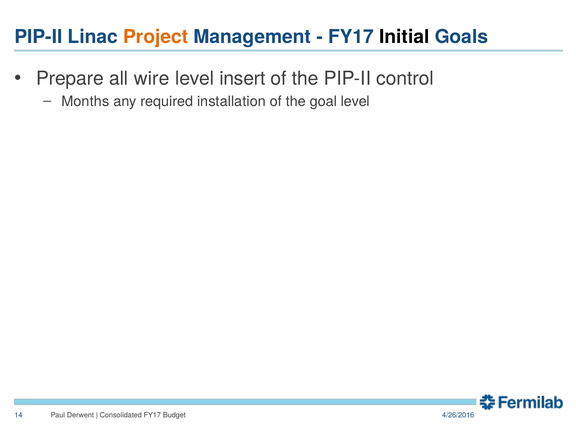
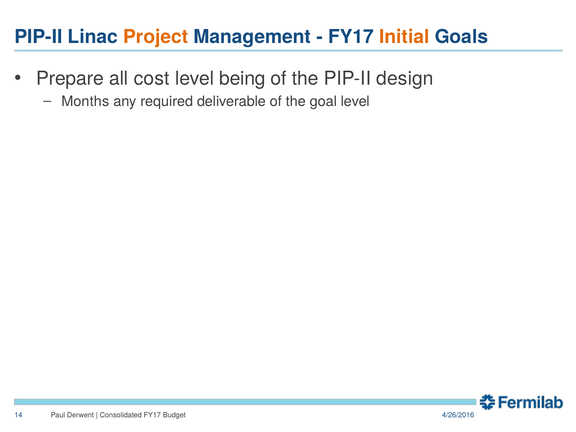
Initial colour: black -> orange
wire: wire -> cost
insert: insert -> being
control: control -> design
installation: installation -> deliverable
